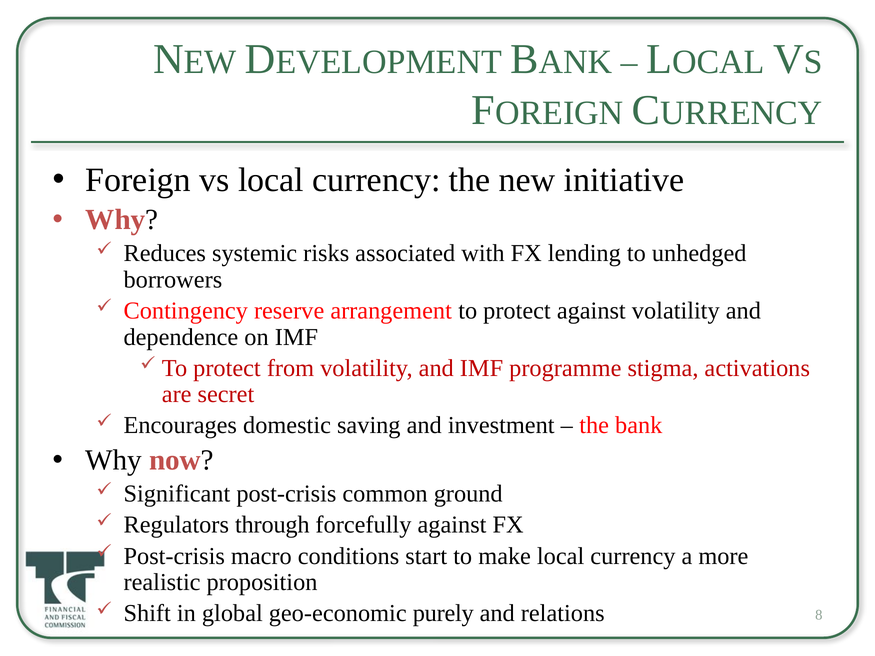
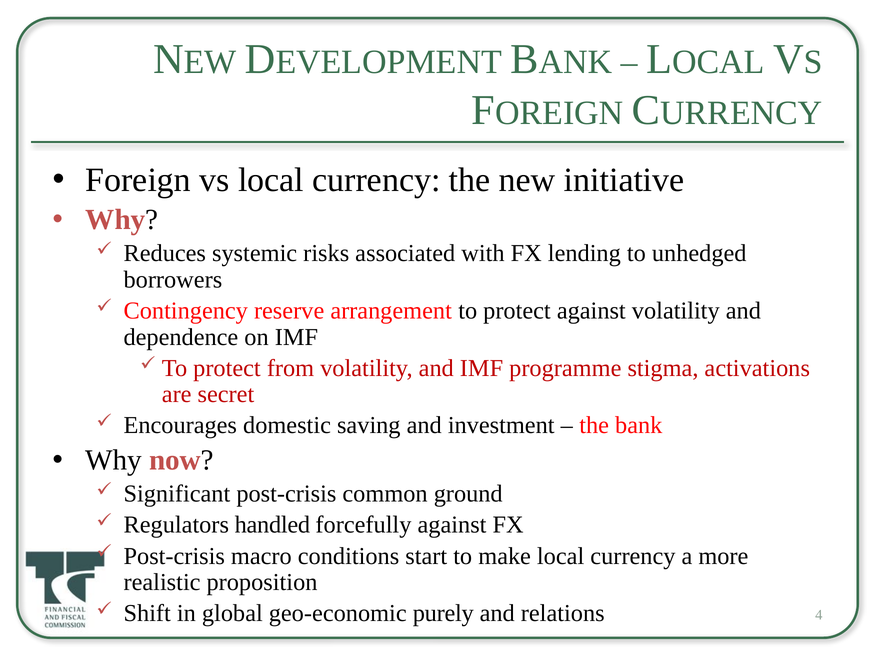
through: through -> handled
8: 8 -> 4
